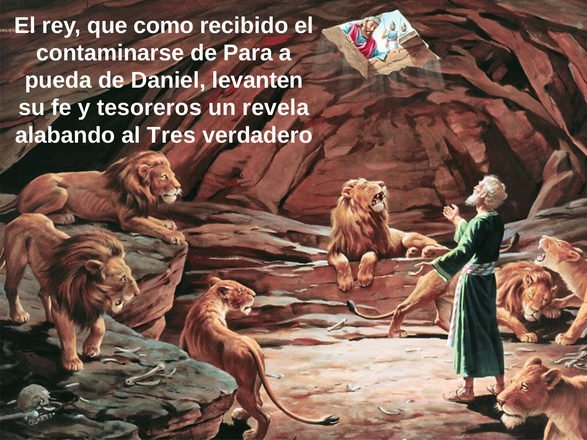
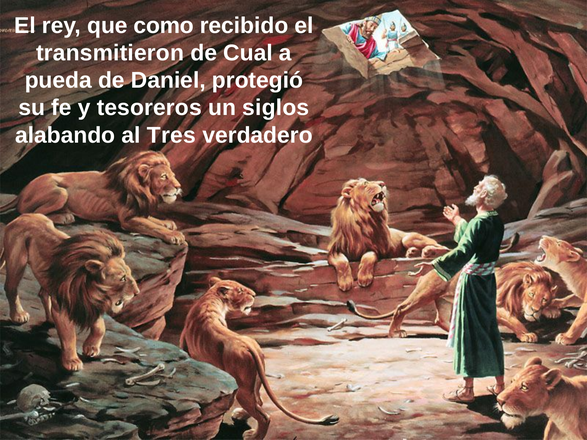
contaminarse: contaminarse -> transmitieron
Para: Para -> Cual
levanten: levanten -> protegió
revela: revela -> siglos
